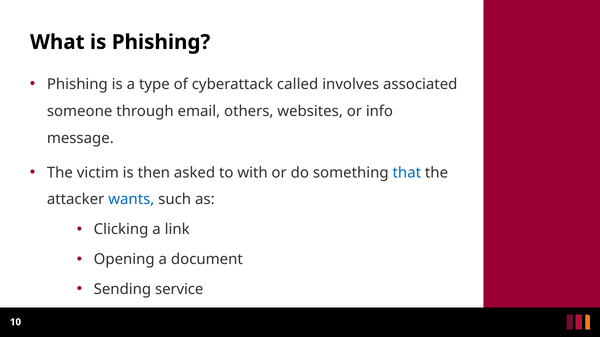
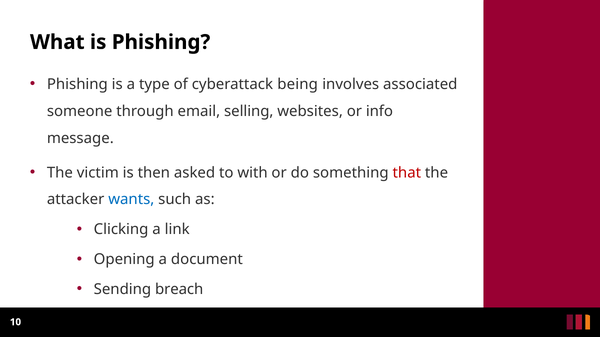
called: called -> being
others: others -> selling
that colour: blue -> red
service: service -> breach
